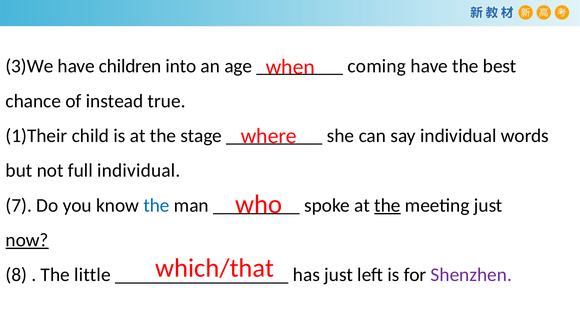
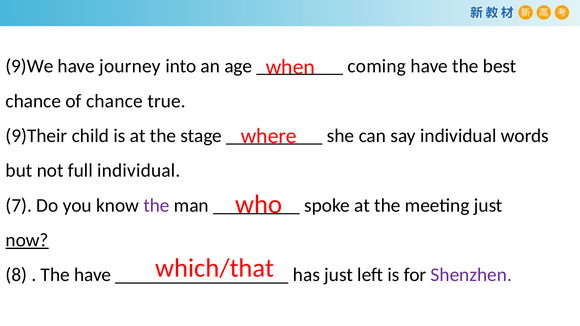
3)We: 3)We -> 9)We
children: children -> journey
of instead: instead -> chance
1)Their: 1)Their -> 9)Their
the at (156, 205) colour: blue -> purple
the at (387, 205) underline: present -> none
The little: little -> have
